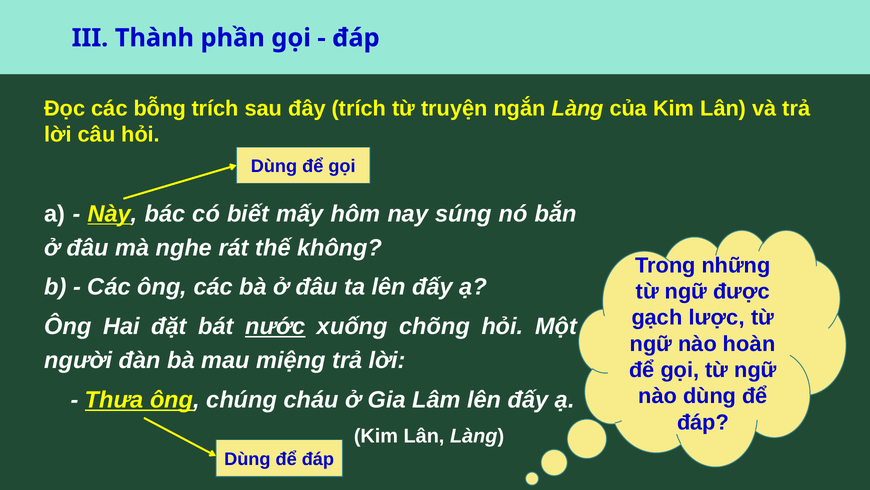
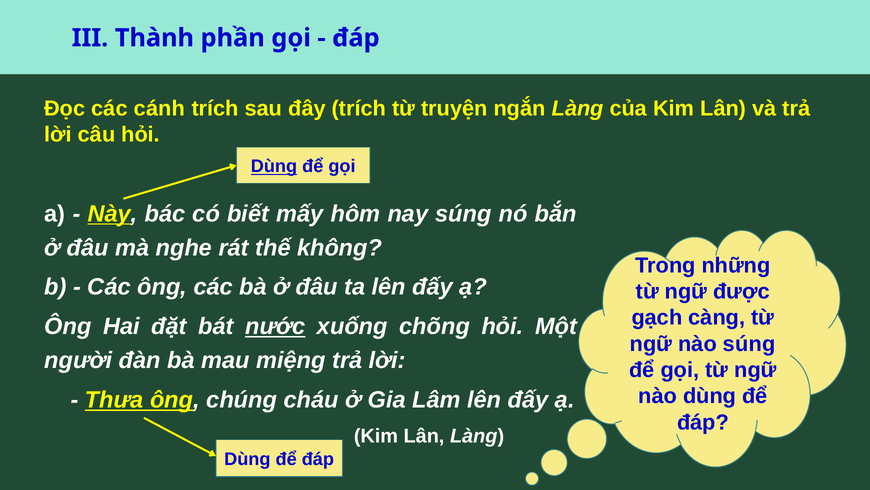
bỗng: bỗng -> cánh
Dùng at (274, 166) underline: none -> present
lược: lược -> càng
nào hoàn: hoàn -> súng
